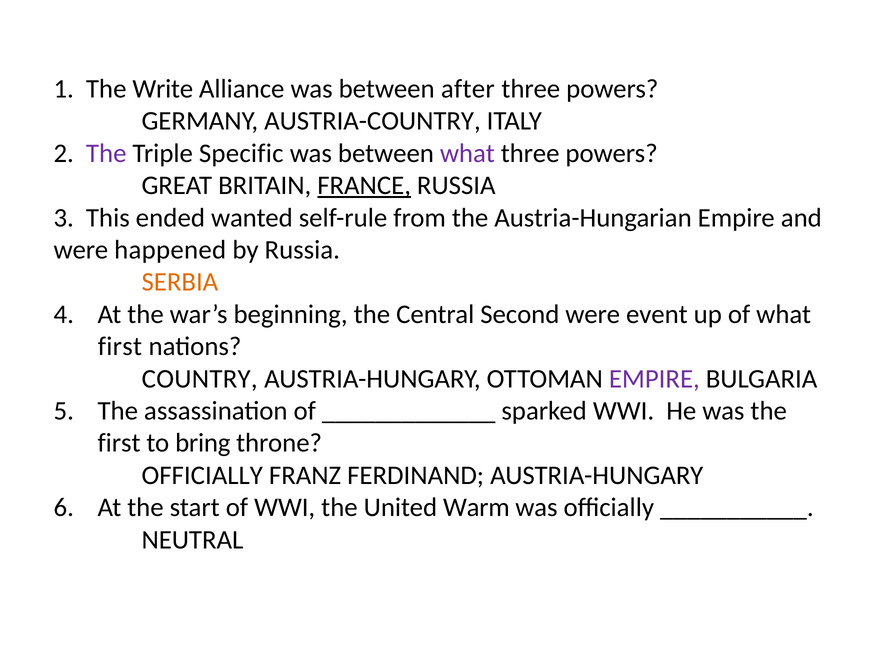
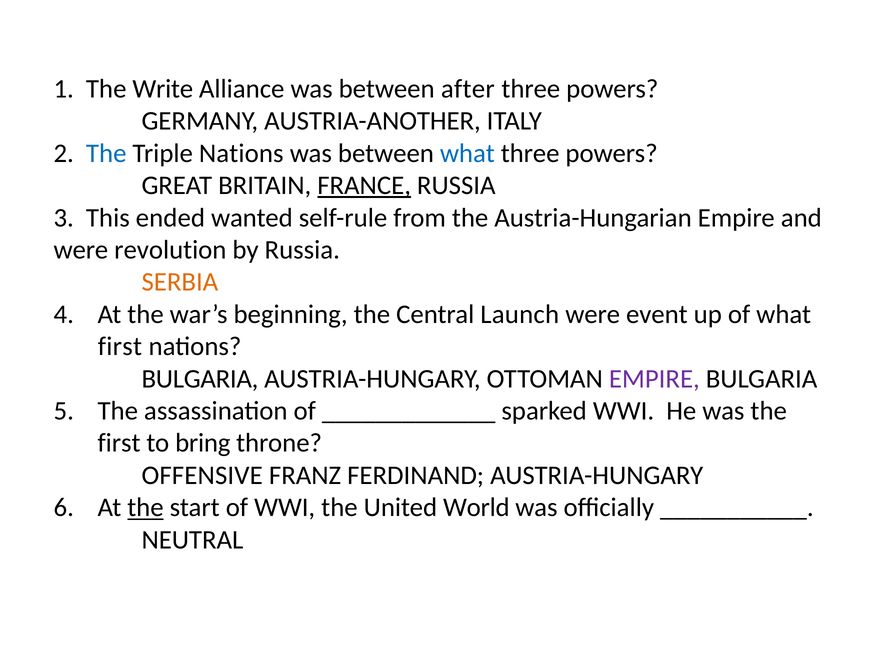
AUSTRIA-COUNTRY: AUSTRIA-COUNTRY -> AUSTRIA-ANOTHER
The at (106, 153) colour: purple -> blue
Triple Specific: Specific -> Nations
what at (467, 153) colour: purple -> blue
happened: happened -> revolution
Second: Second -> Launch
COUNTRY at (200, 379): COUNTRY -> BULGARIA
OFFICIALLY at (202, 476): OFFICIALLY -> OFFENSIVE
the at (145, 508) underline: none -> present
Warm: Warm -> World
